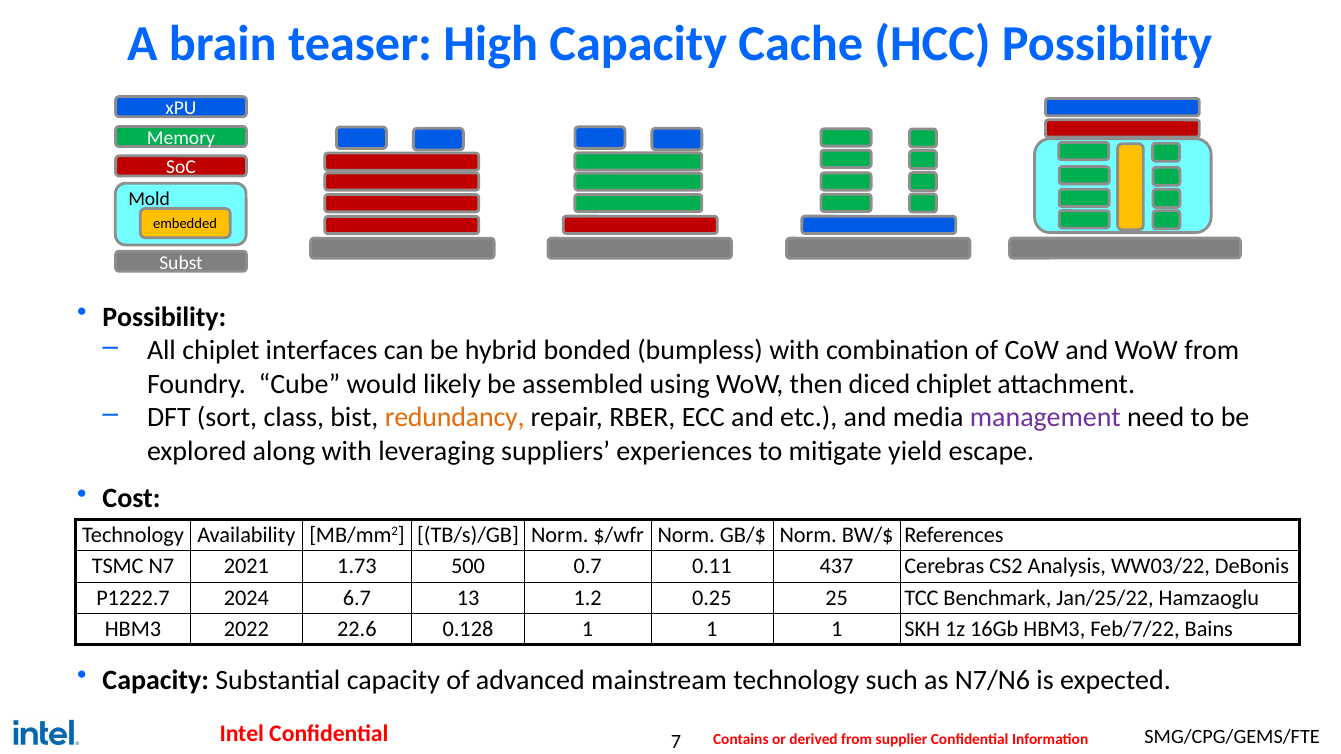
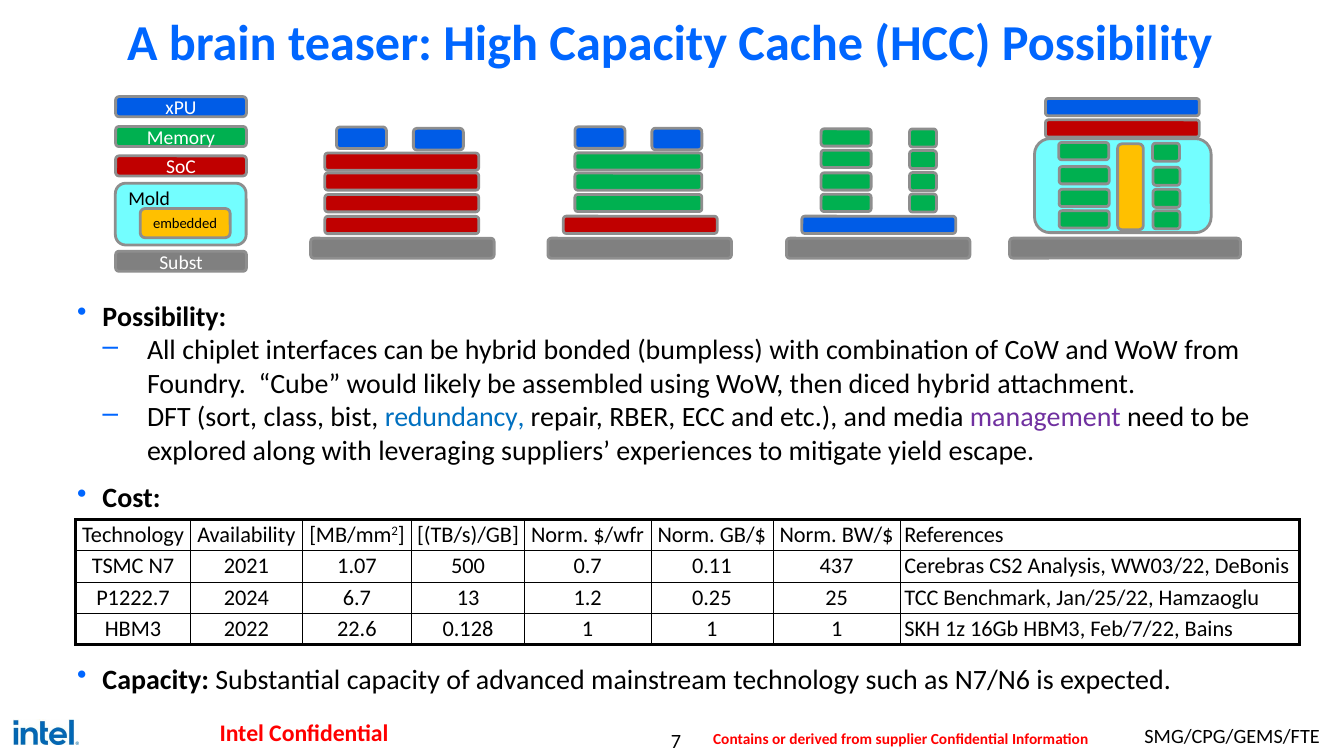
diced chiplet: chiplet -> hybrid
redundancy colour: orange -> blue
1.73: 1.73 -> 1.07
